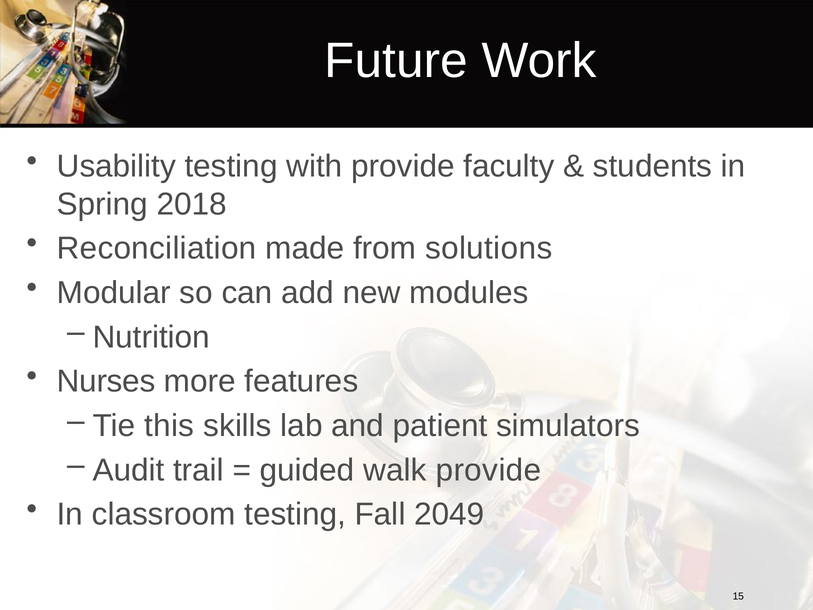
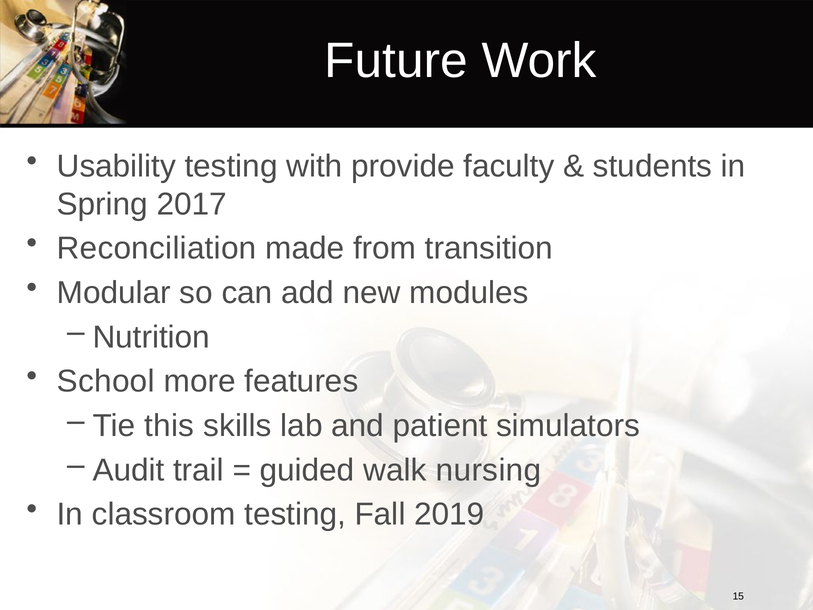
2018: 2018 -> 2017
solutions: solutions -> transition
Nurses: Nurses -> School
walk provide: provide -> nursing
2049: 2049 -> 2019
